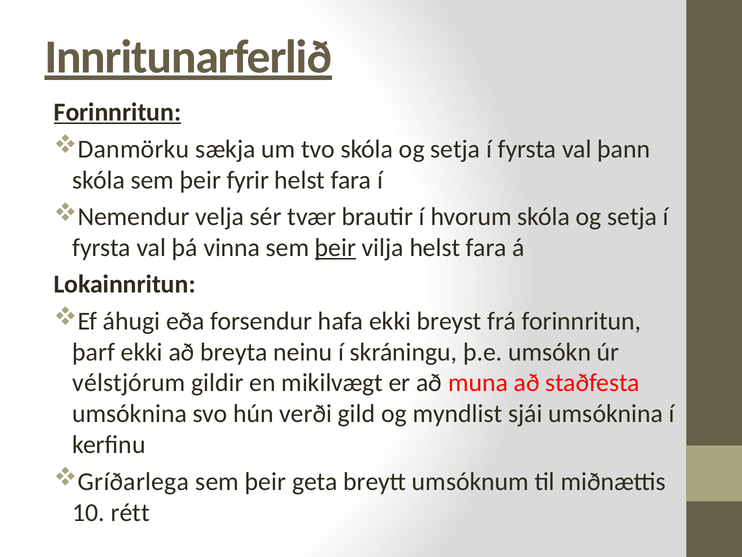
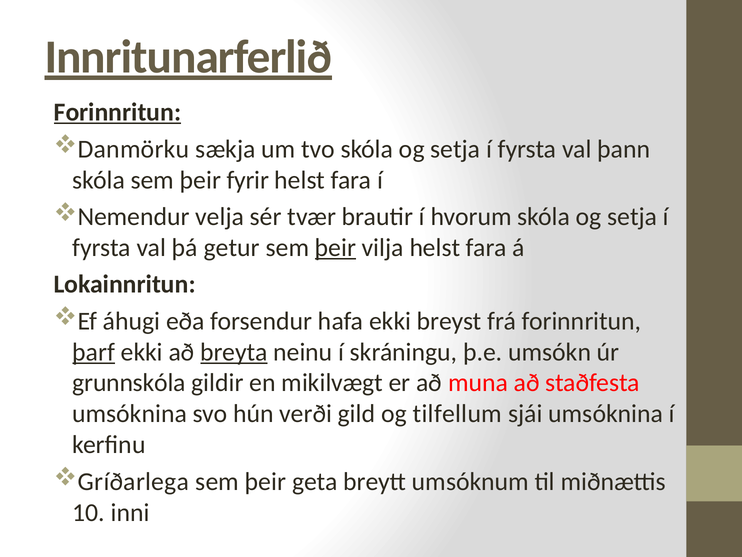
vinna: vinna -> getur
þarf underline: none -> present
breyta underline: none -> present
vélstjórum: vélstjórum -> grunnskóla
myndlist: myndlist -> tilfellum
rétt: rétt -> inni
